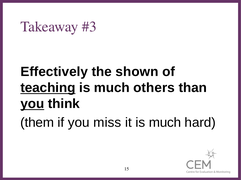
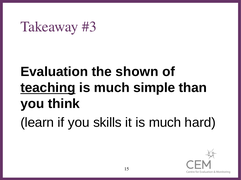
Effectively: Effectively -> Evaluation
others: others -> simple
you at (32, 104) underline: present -> none
them: them -> learn
miss: miss -> skills
